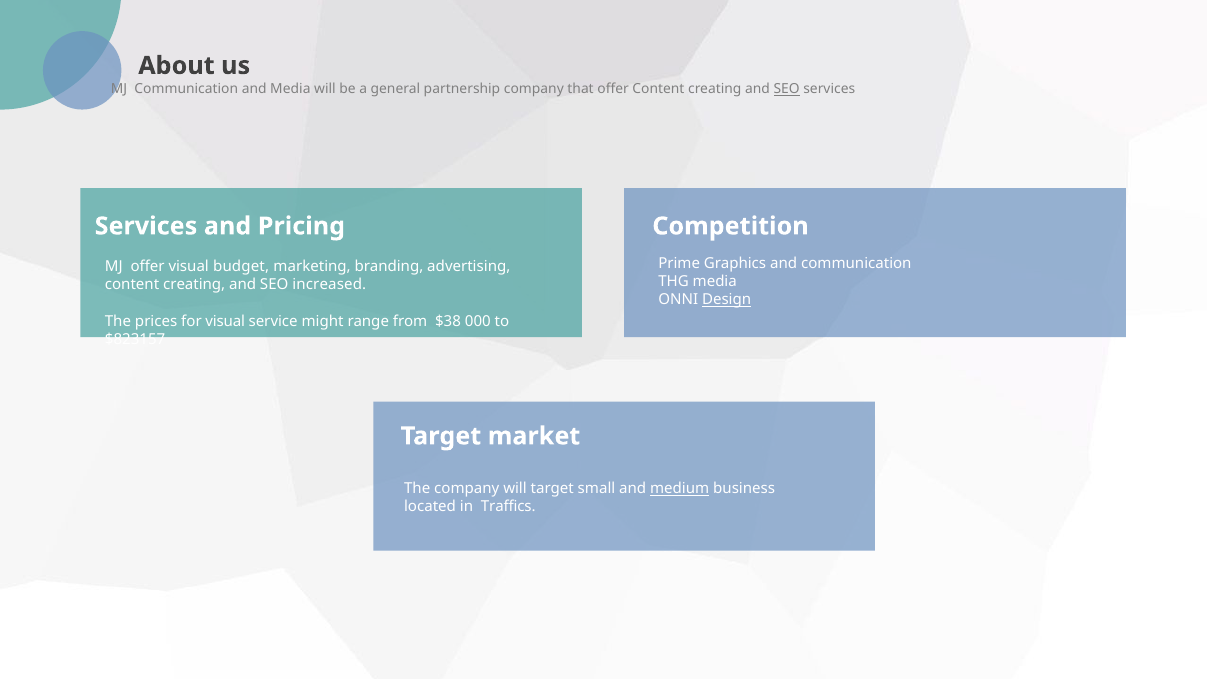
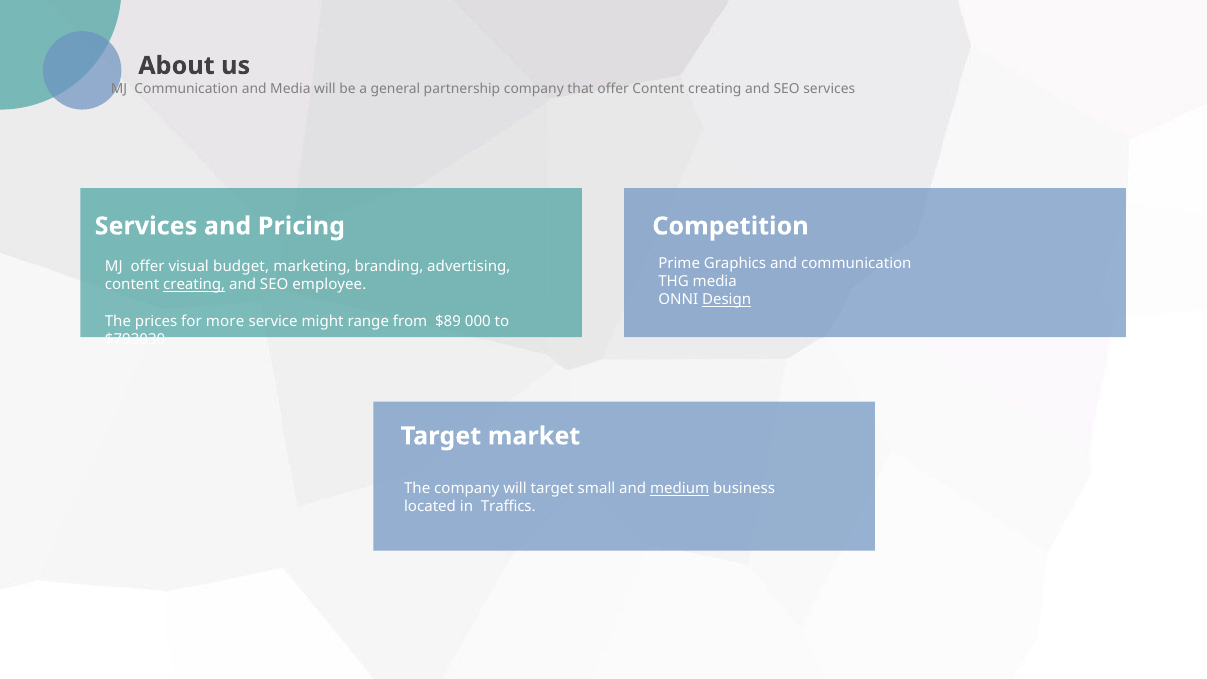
SEO at (787, 89) underline: present -> none
creating at (194, 285) underline: none -> present
increased: increased -> employee
for visual: visual -> more
$38: $38 -> $89
$823157: $823157 -> $793030
